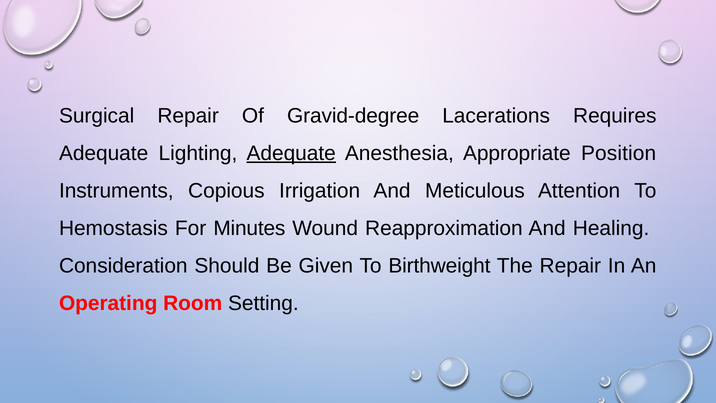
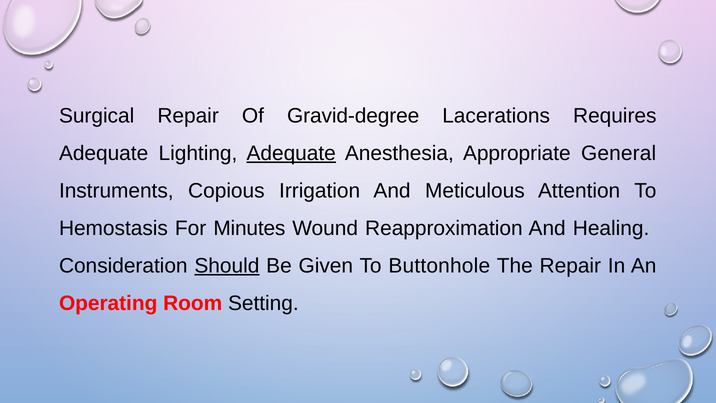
Position: Position -> General
Should underline: none -> present
Birthweight: Birthweight -> Buttonhole
